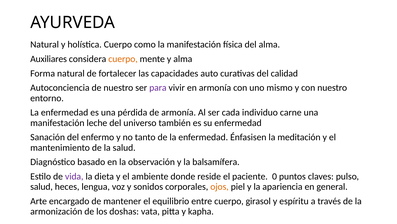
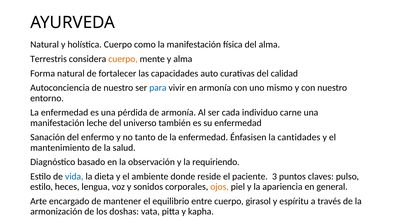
Auxiliares: Auxiliares -> Terrestris
para colour: purple -> blue
meditación: meditación -> cantidades
balsamífera: balsamífera -> requiriendo
vida colour: purple -> blue
0: 0 -> 3
salud at (42, 186): salud -> estilo
